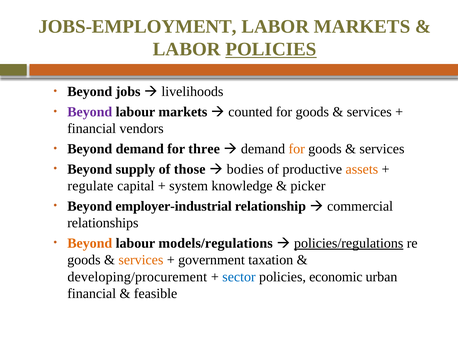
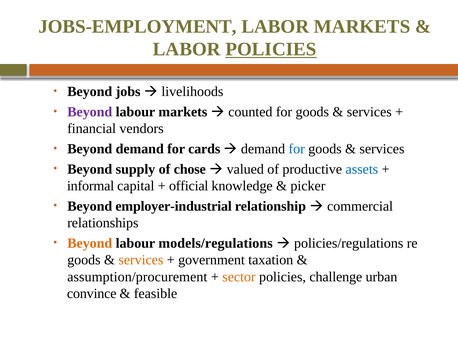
three: three -> cards
for at (297, 149) colour: orange -> blue
those: those -> chose
bodies: bodies -> valued
assets colour: orange -> blue
regulate: regulate -> informal
system: system -> official
policies/regulations underline: present -> none
developing/procurement: developing/procurement -> assumption/procurement
sector colour: blue -> orange
economic: economic -> challenge
financial at (92, 294): financial -> convince
